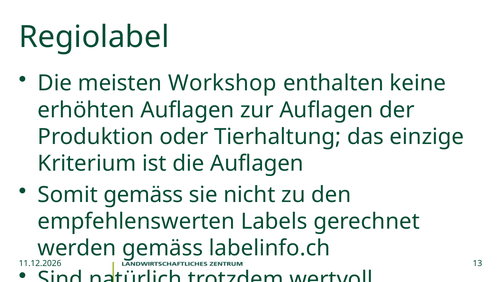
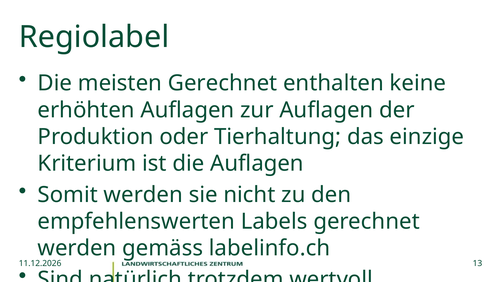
meisten Workshop: Workshop -> Gerechnet
Somit gemäss: gemäss -> werden
